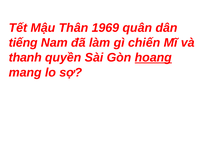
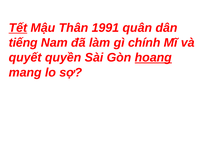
Tết underline: none -> present
1969: 1969 -> 1991
chiến: chiến -> chính
thanh: thanh -> quyết
